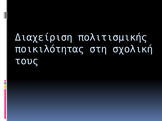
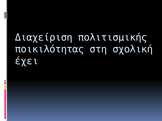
τoυς: τoυς -> έχει
